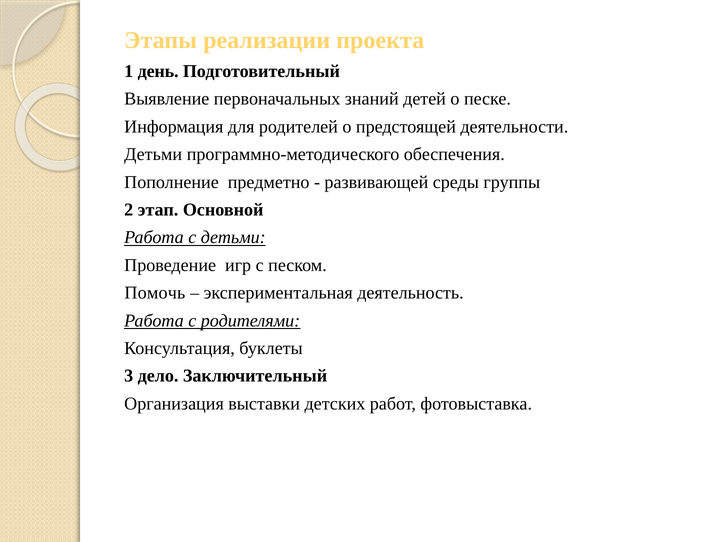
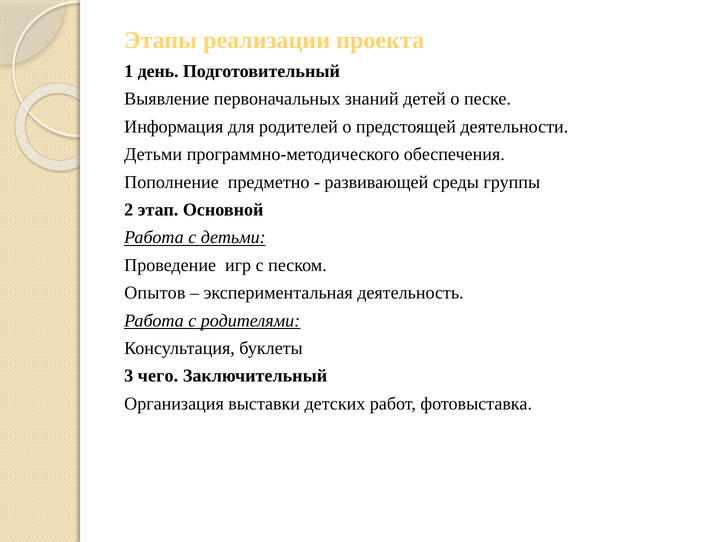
Помочь: Помочь -> Опытов
дело: дело -> чего
